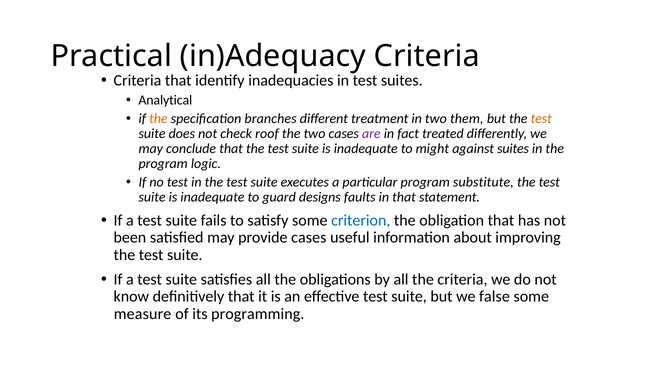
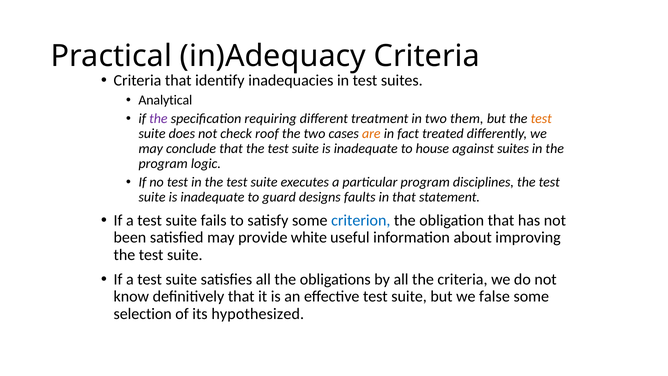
the at (158, 119) colour: orange -> purple
branches: branches -> requiring
are colour: purple -> orange
might: might -> house
substitute: substitute -> disciplines
provide cases: cases -> white
measure: measure -> selection
programming: programming -> hypothesized
